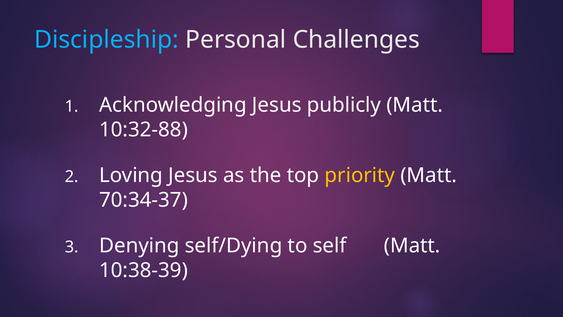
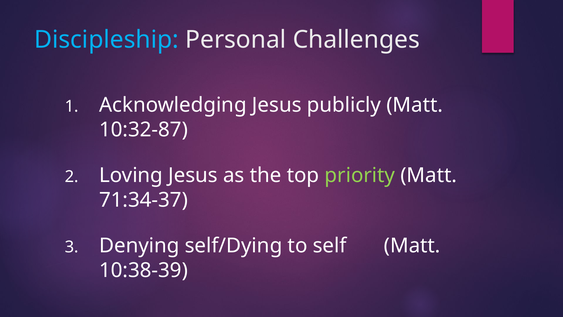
10:32-88: 10:32-88 -> 10:32-87
priority colour: yellow -> light green
70:34-37: 70:34-37 -> 71:34-37
